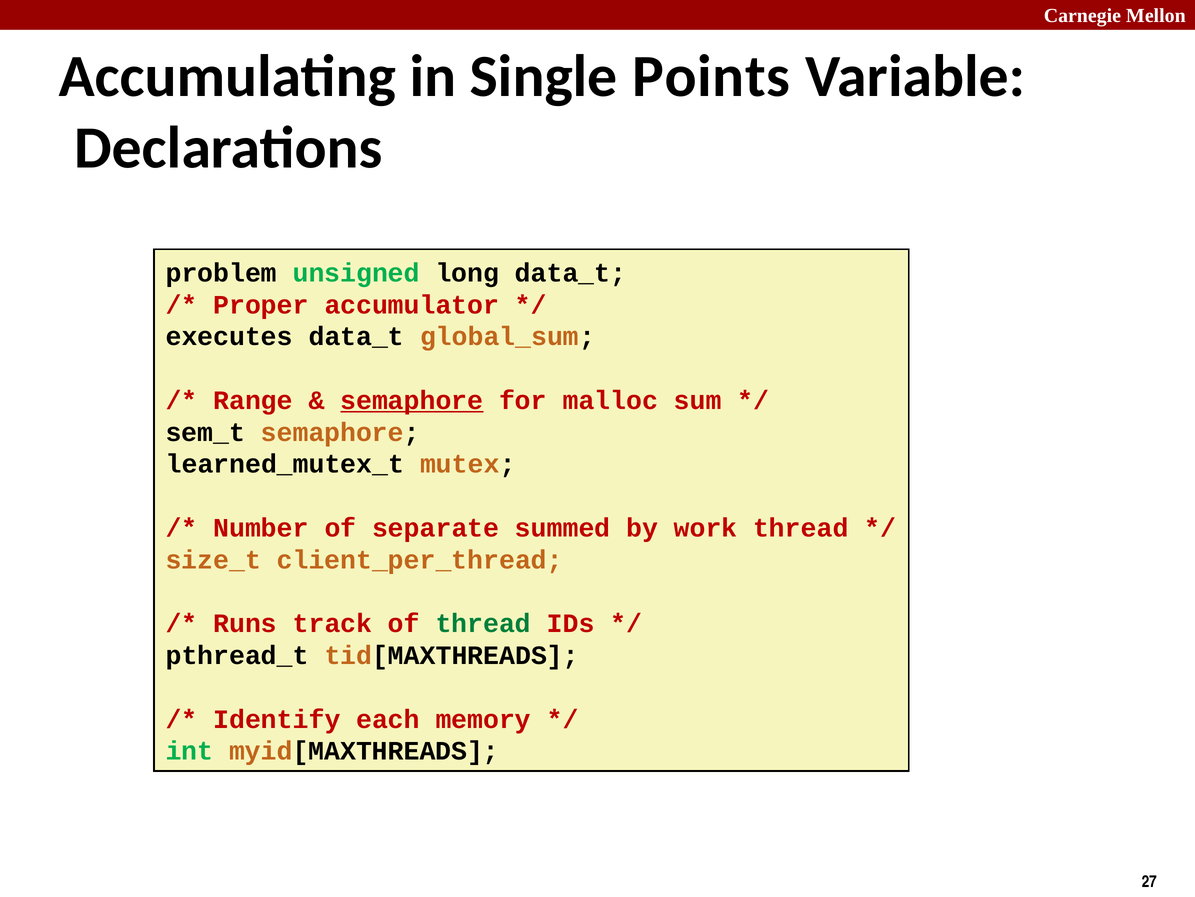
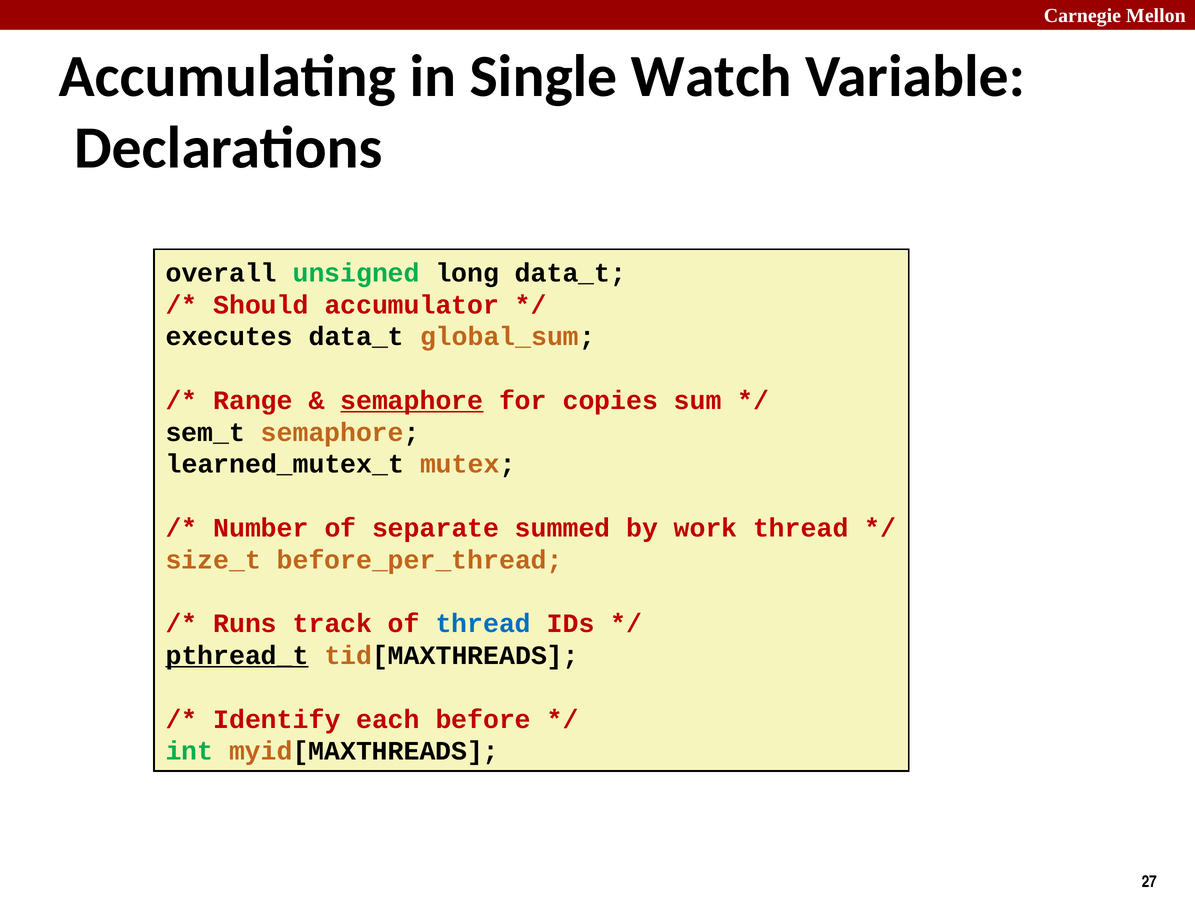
Points: Points -> Watch
problem: problem -> overall
Proper: Proper -> Should
malloc: malloc -> copies
client_per_thread: client_per_thread -> before_per_thread
thread at (483, 623) colour: green -> blue
pthread_t underline: none -> present
memory: memory -> before
